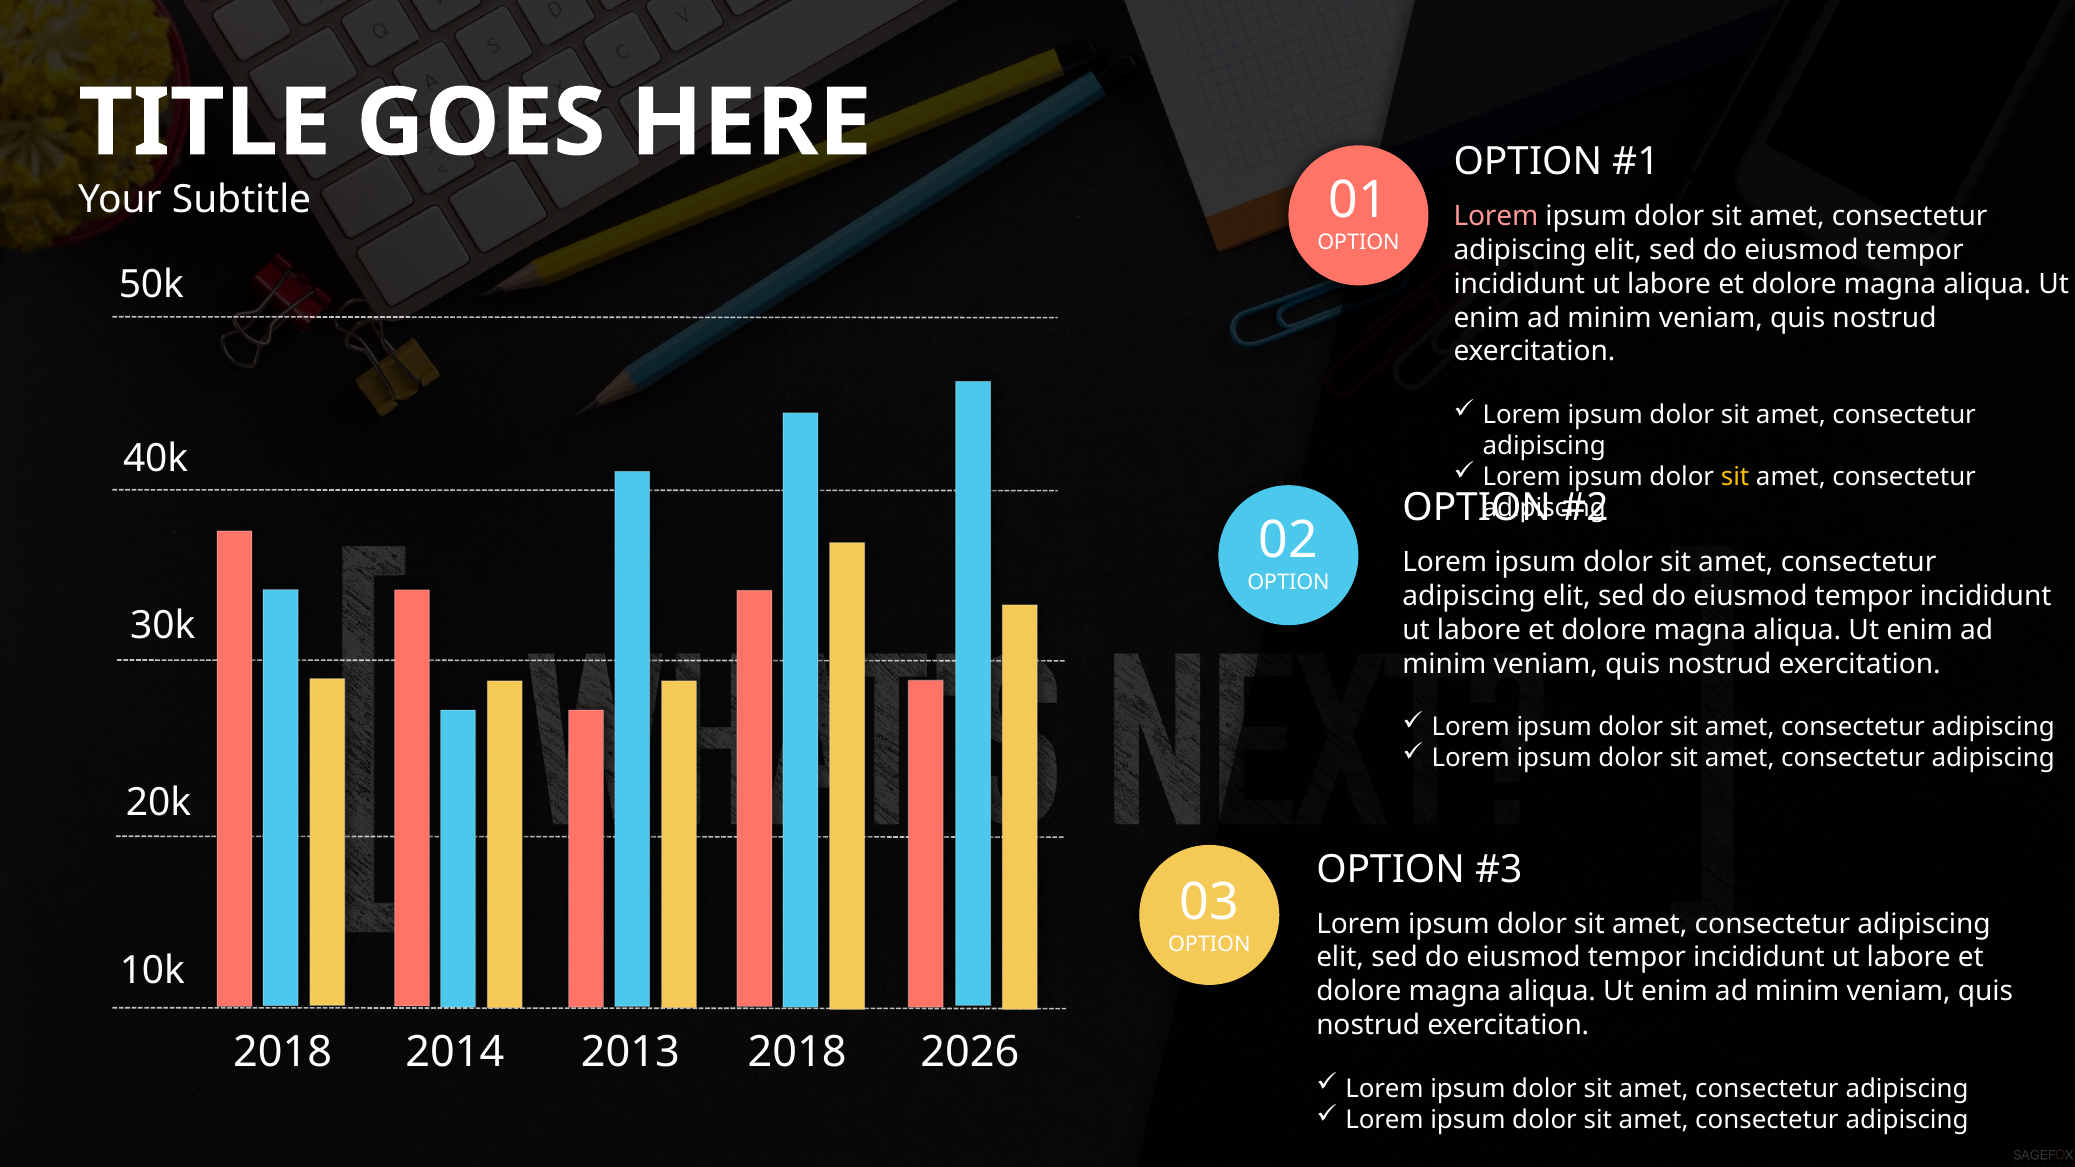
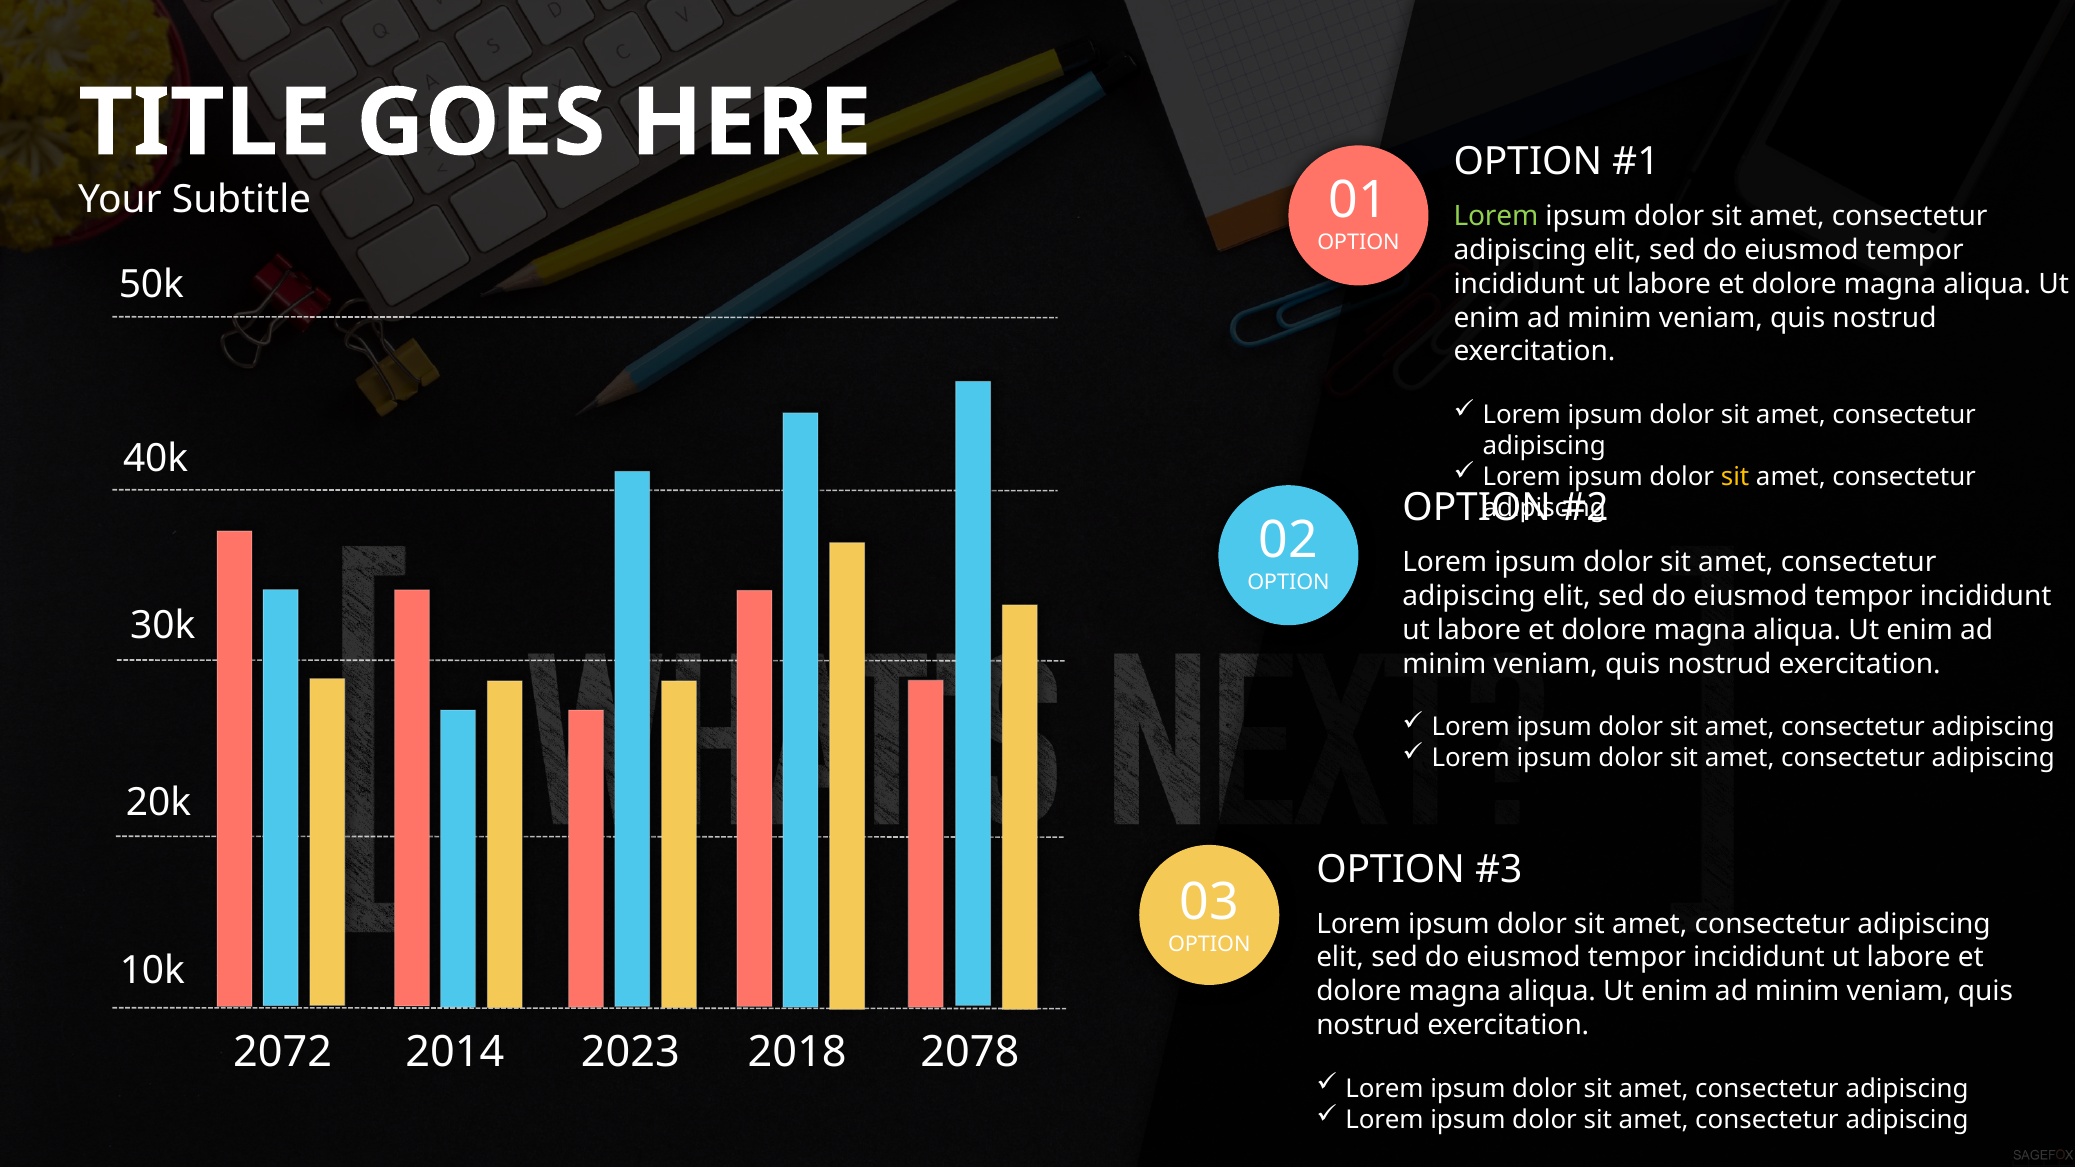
Lorem at (1496, 217) colour: pink -> light green
2018 at (283, 1053): 2018 -> 2072
2013: 2013 -> 2023
2026: 2026 -> 2078
